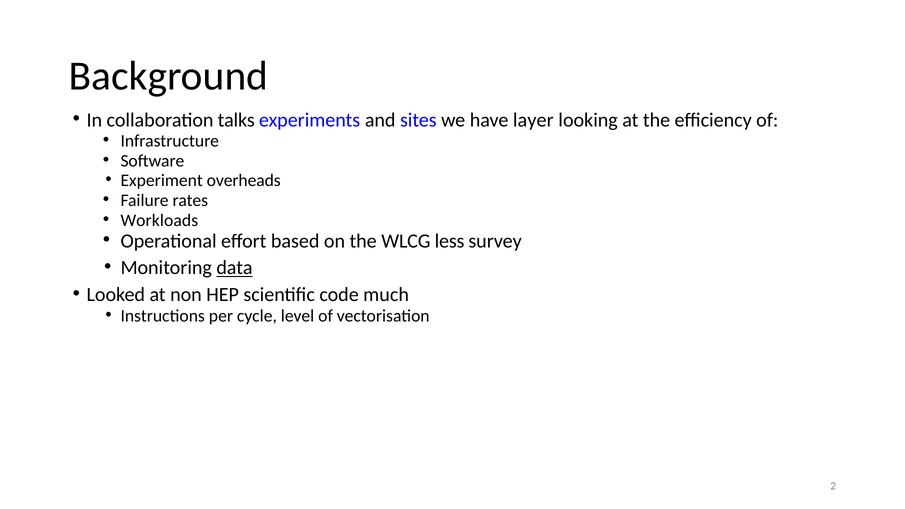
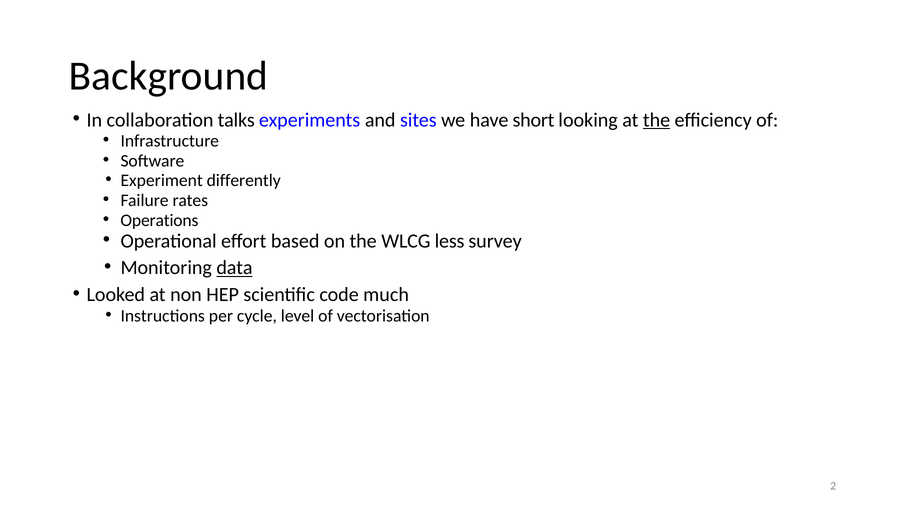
layer: layer -> short
the at (657, 120) underline: none -> present
overheads: overheads -> differently
Workloads: Workloads -> Operations
